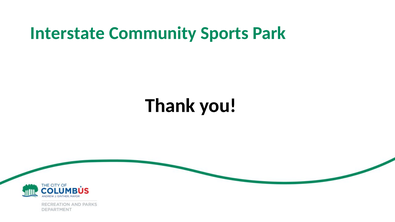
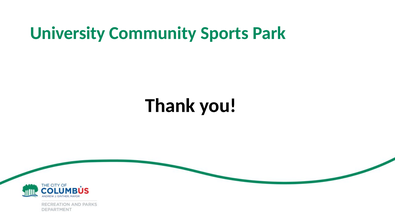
Interstate: Interstate -> University
